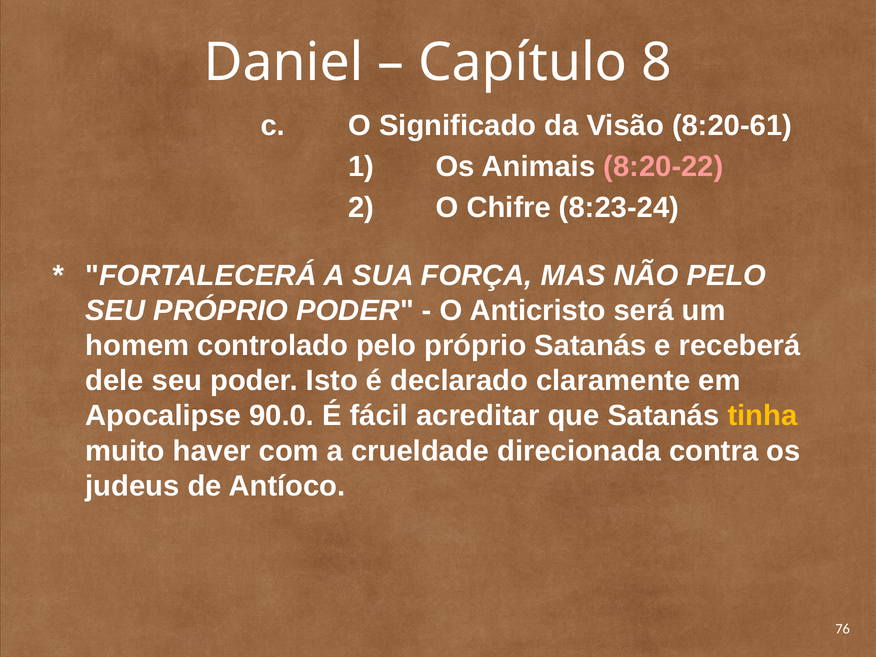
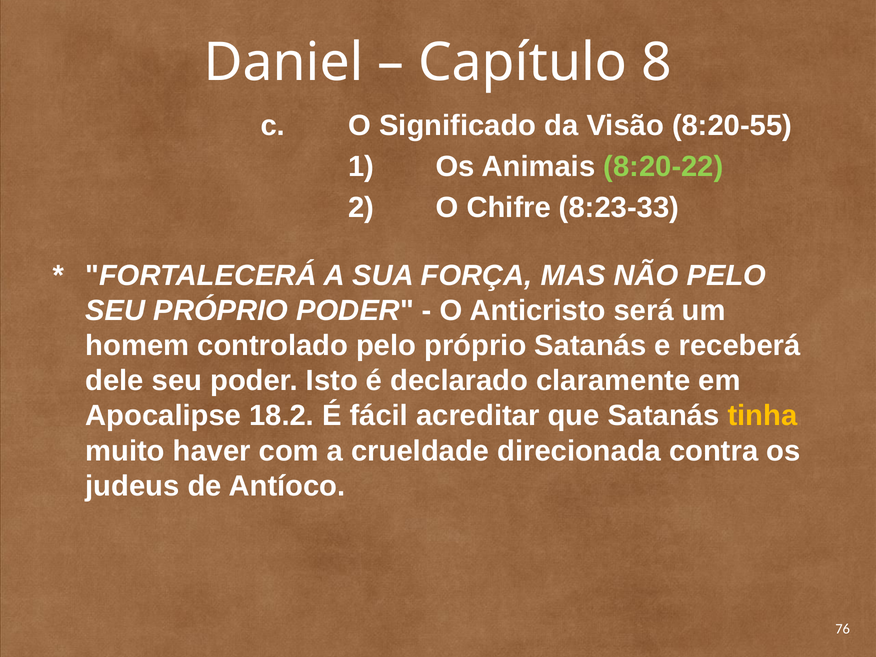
8:20-61: 8:20-61 -> 8:20-55
8:20-22 colour: pink -> light green
8:23-24: 8:23-24 -> 8:23-33
90.0: 90.0 -> 18.2
